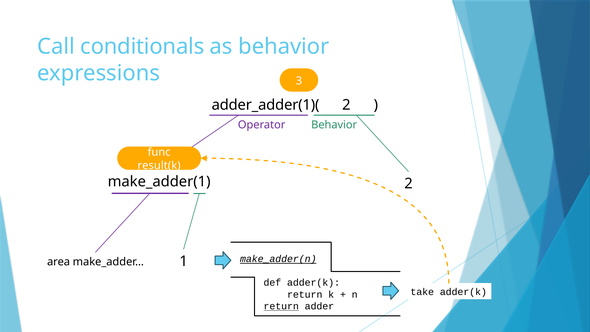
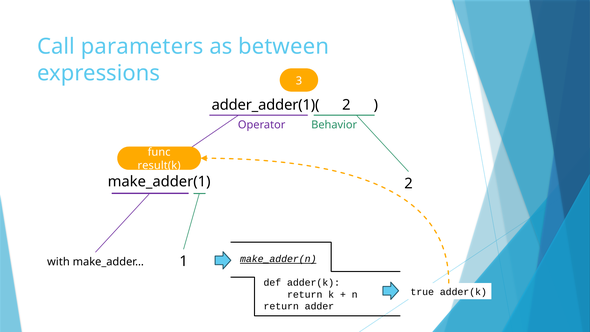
conditionals: conditionals -> parameters
as behavior: behavior -> between
area: area -> with
take: take -> true
return at (281, 306) underline: present -> none
